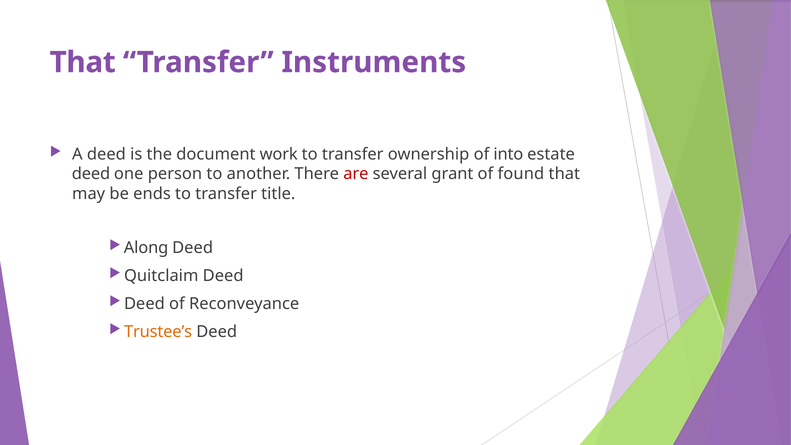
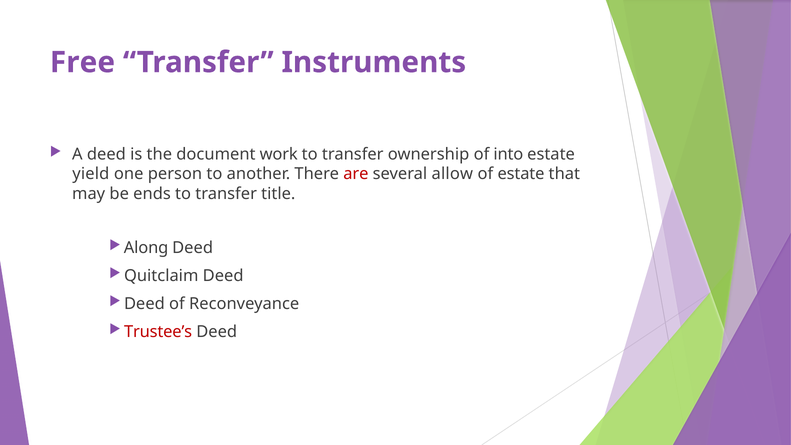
That at (83, 62): That -> Free
deed at (91, 174): deed -> yield
grant: grant -> allow
of found: found -> estate
Trustee’s colour: orange -> red
